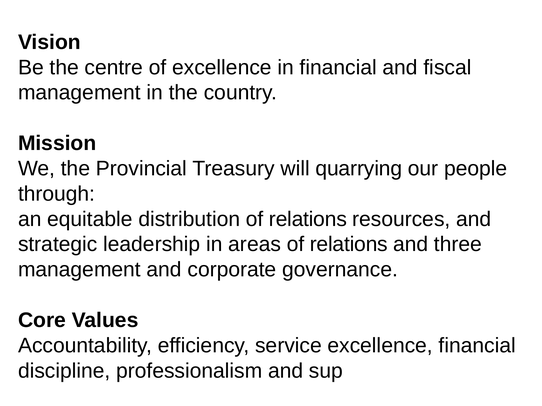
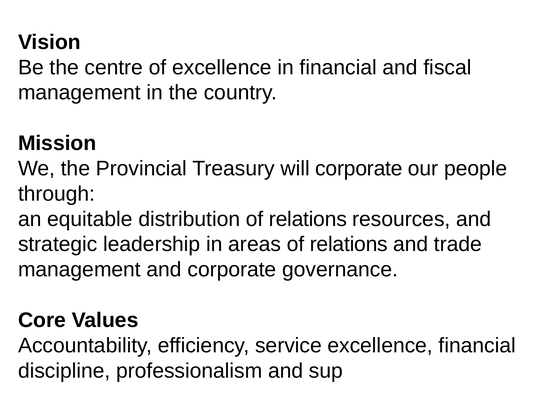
will quarrying: quarrying -> corporate
three: three -> trade
